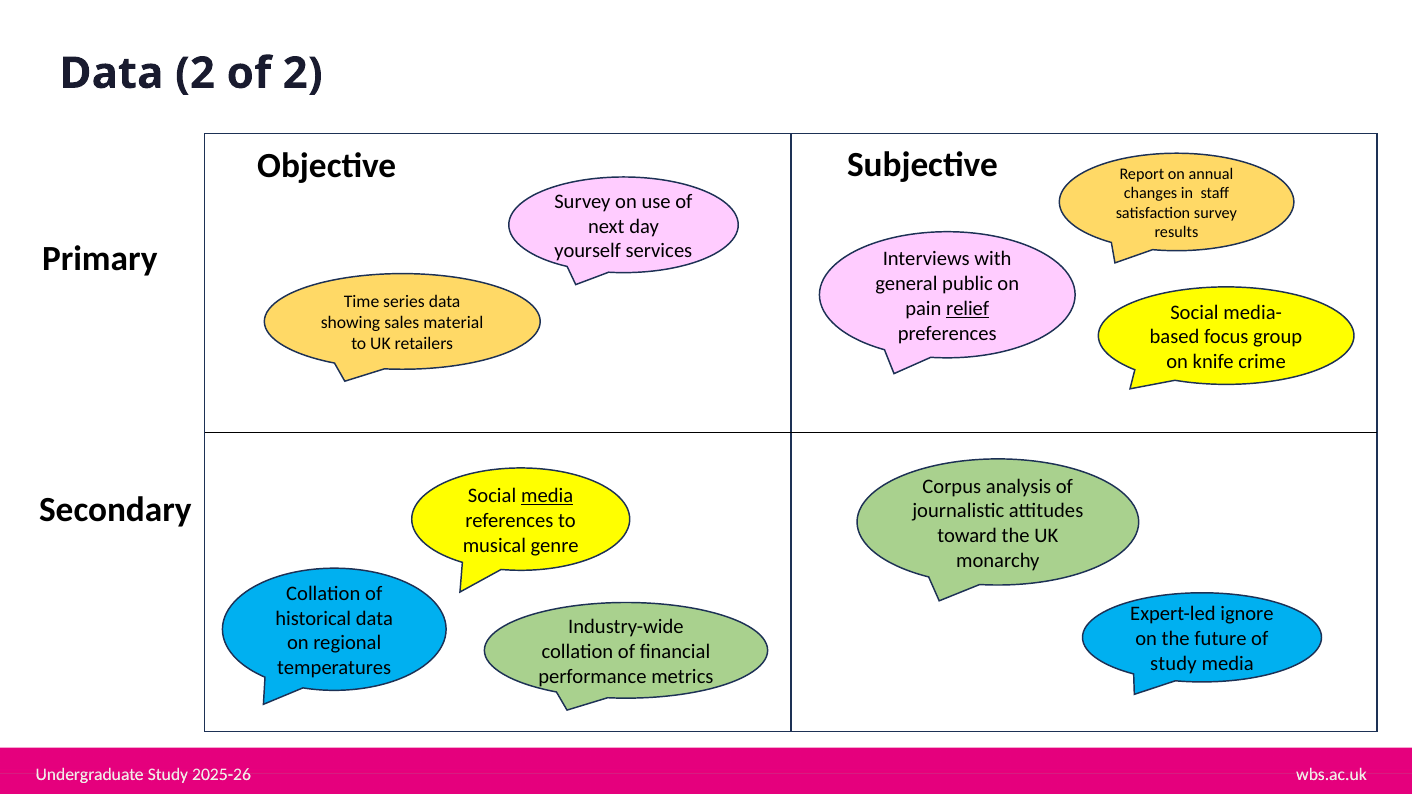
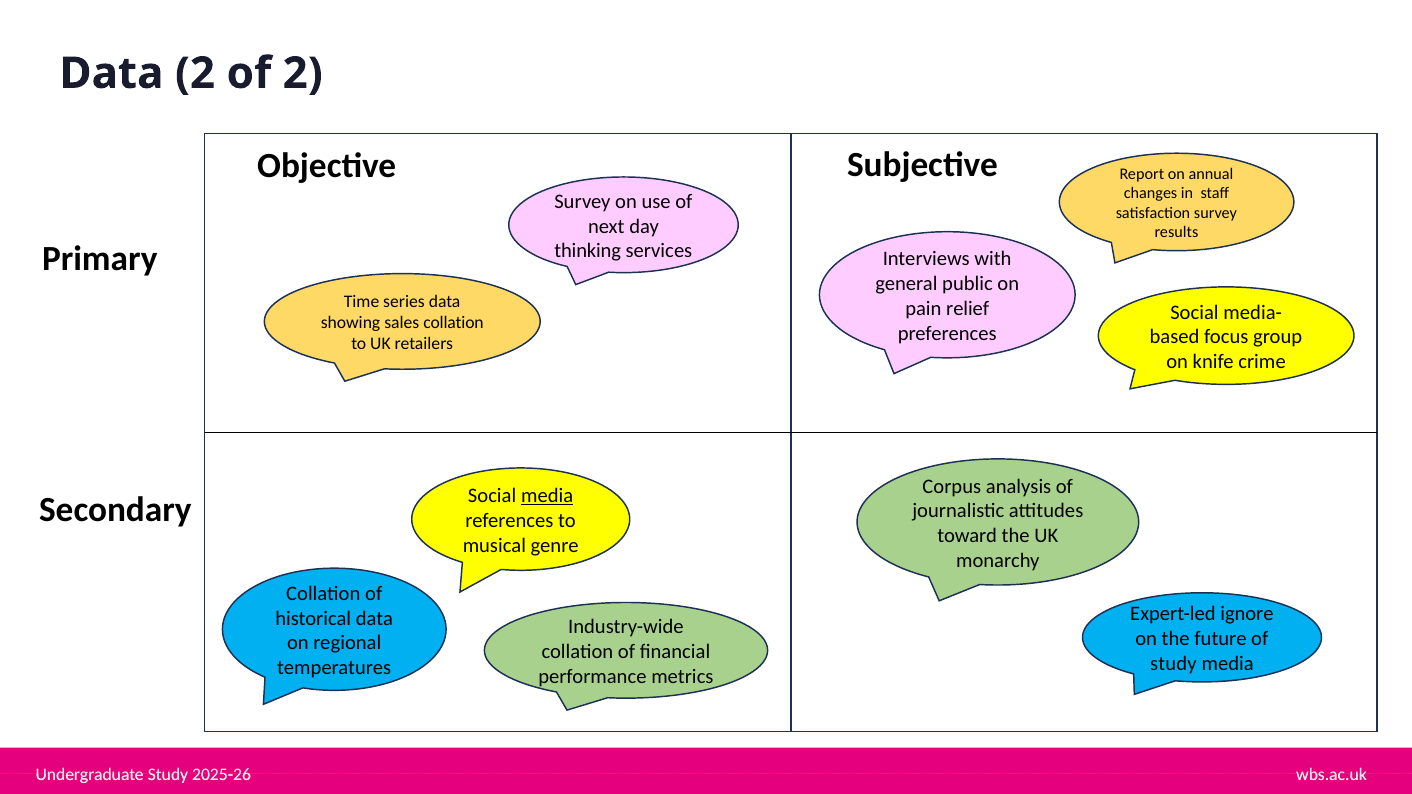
yourself: yourself -> thinking
relief underline: present -> none
sales material: material -> collation
